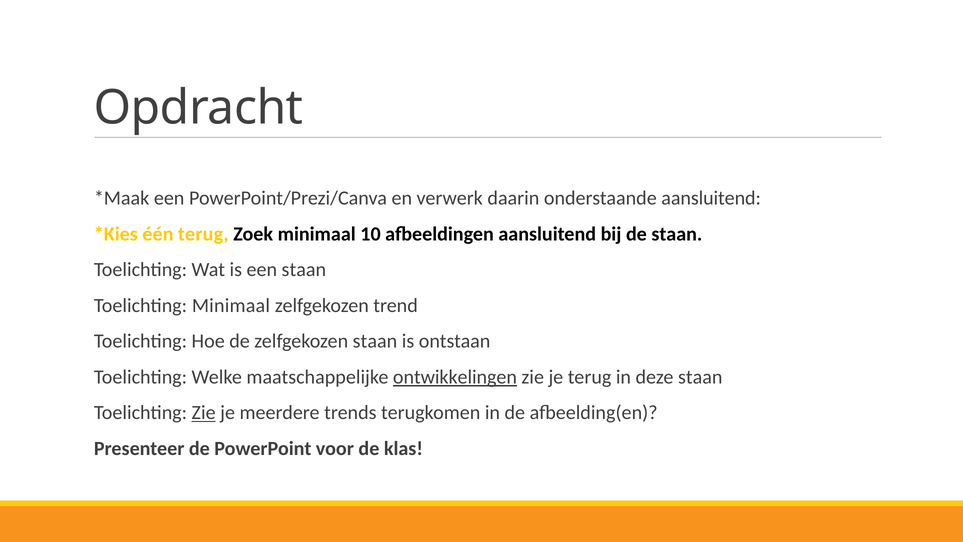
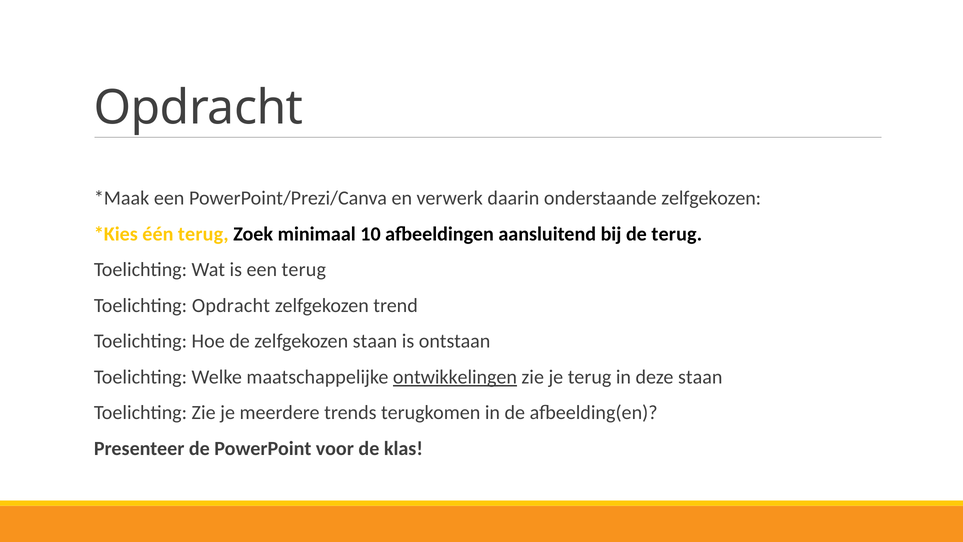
onderstaande aansluitend: aansluitend -> zelfgekozen
de staan: staan -> terug
een staan: staan -> terug
Toelichting Minimaal: Minimaal -> Opdracht
Zie at (204, 413) underline: present -> none
